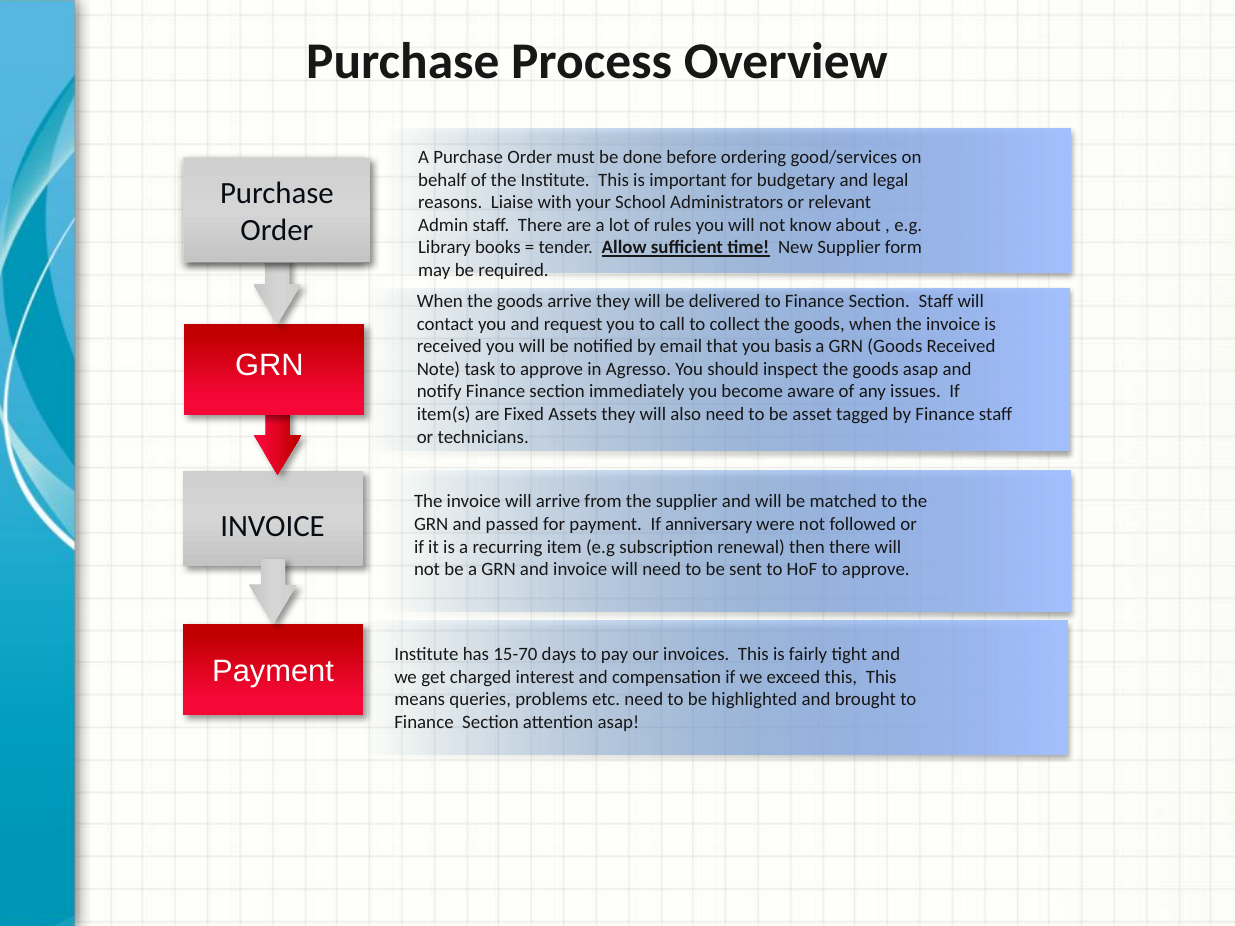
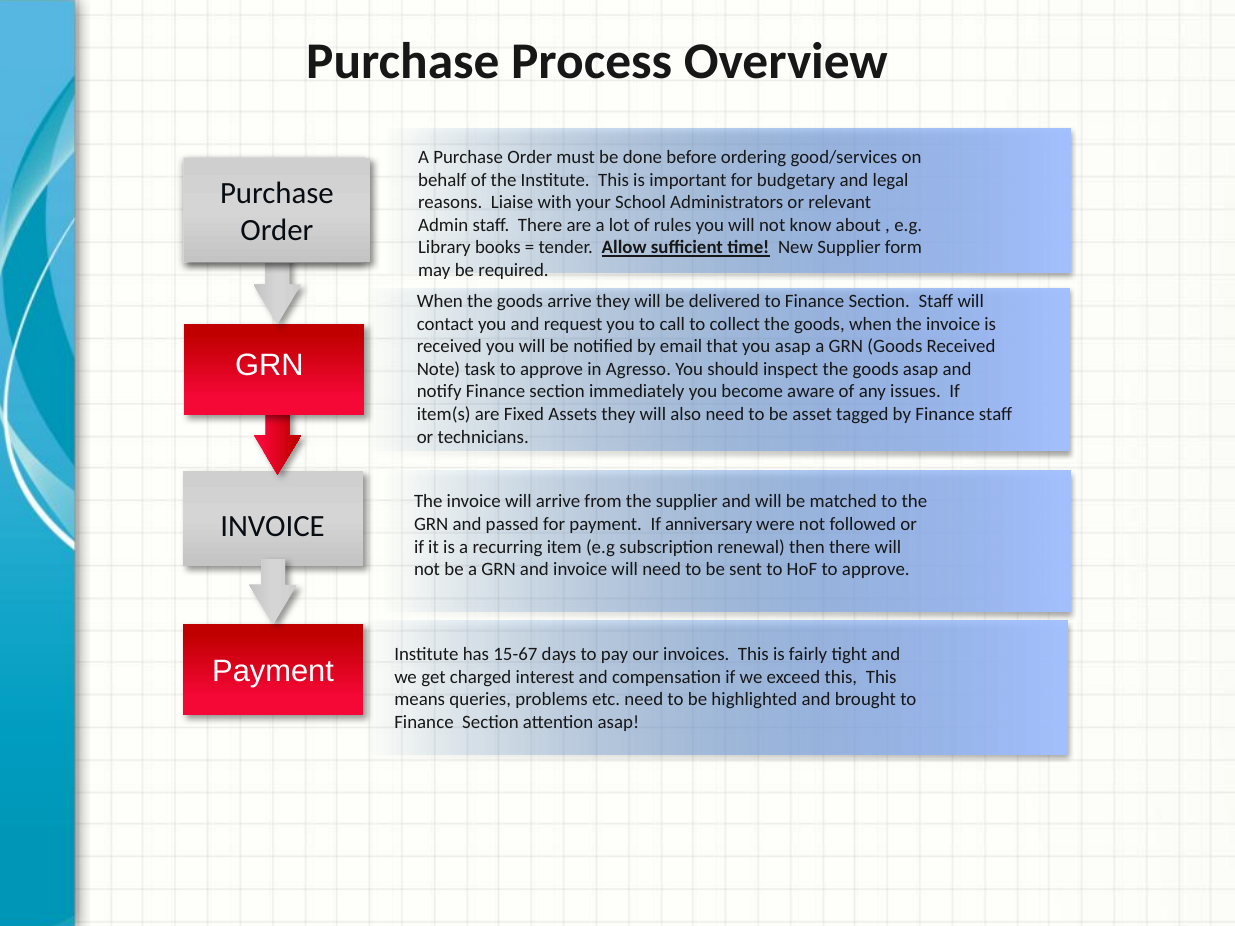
you basis: basis -> asap
15-70: 15-70 -> 15-67
